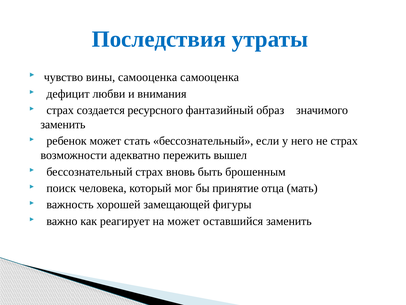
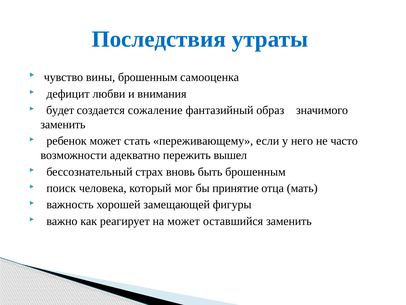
вины самооценка: самооценка -> брошенным
страх at (60, 110): страх -> будет
ресурсного: ресурсного -> сожаление
стать бессознательный: бессознательный -> переживающему
не страх: страх -> часто
